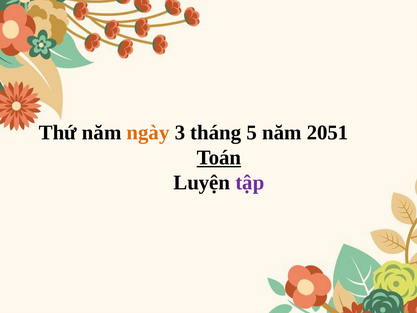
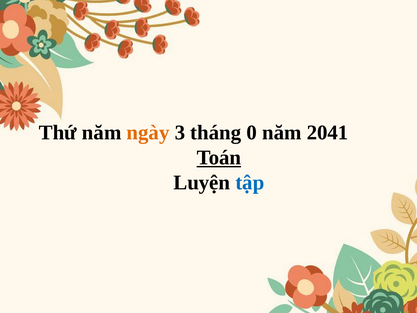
5: 5 -> 0
2051: 2051 -> 2041
tập colour: purple -> blue
